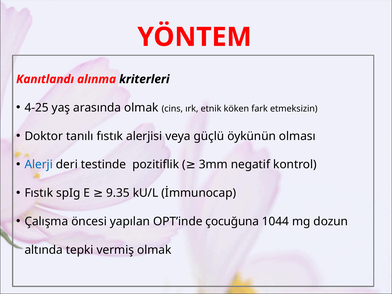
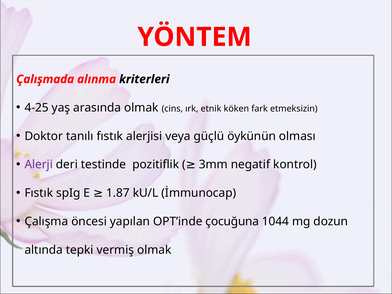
Kanıtlandı: Kanıtlandı -> Çalışmada
Alerji colour: blue -> purple
9.35: 9.35 -> 1.87
